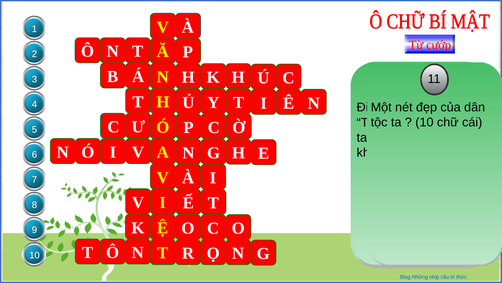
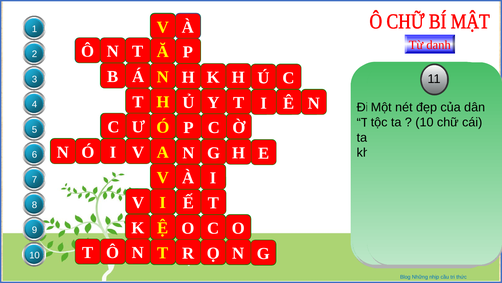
Từ cướp: cướp -> danh
